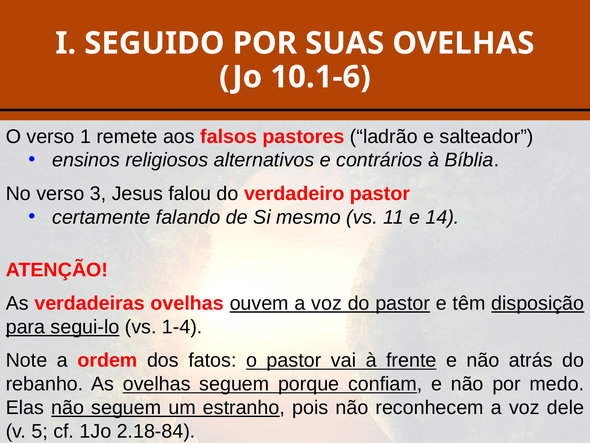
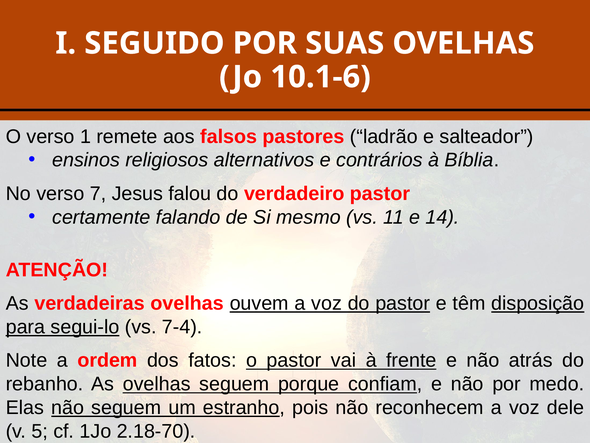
3: 3 -> 7
1-4: 1-4 -> 7-4
2.18-84: 2.18-84 -> 2.18-70
